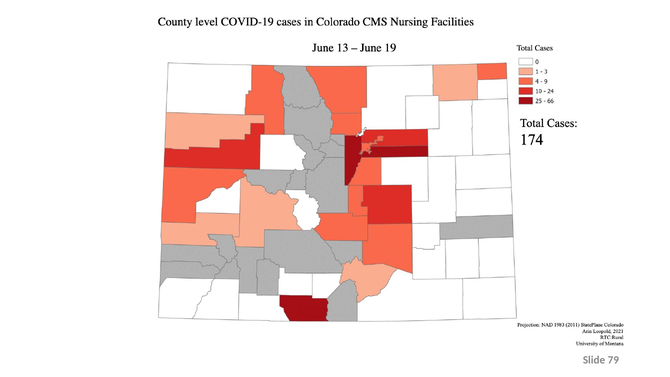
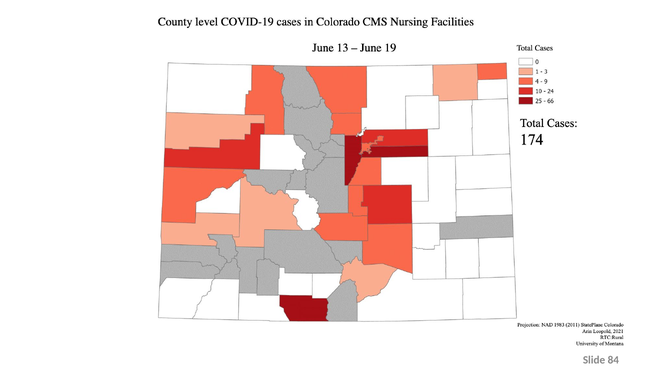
79: 79 -> 84
